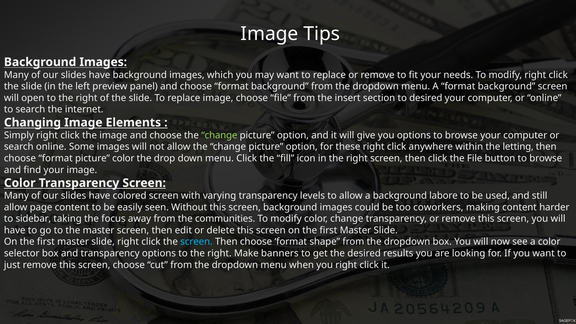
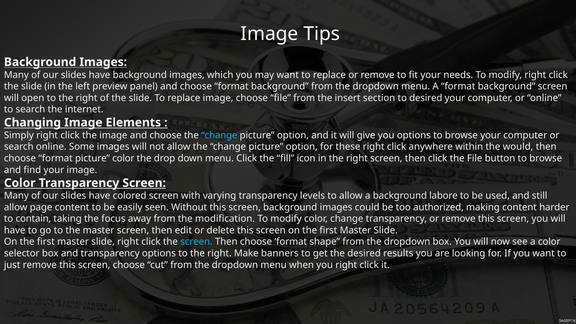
change at (219, 135) colour: light green -> light blue
letting: letting -> would
coworkers: coworkers -> authorized
sidebar: sidebar -> contain
communities: communities -> modification
